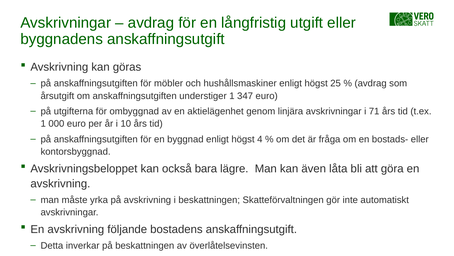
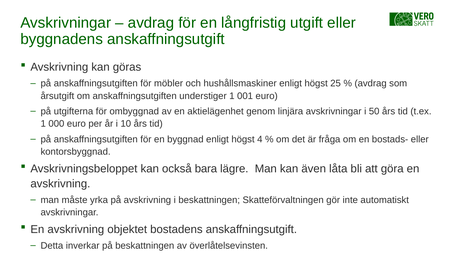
347: 347 -> 001
71: 71 -> 50
följande: följande -> objektet
